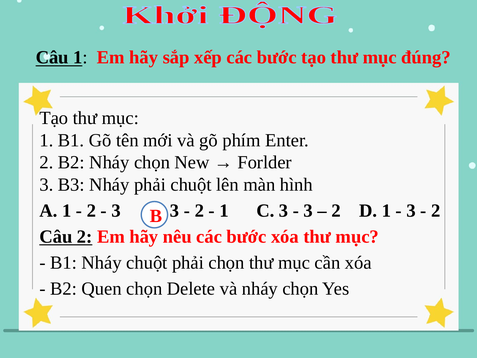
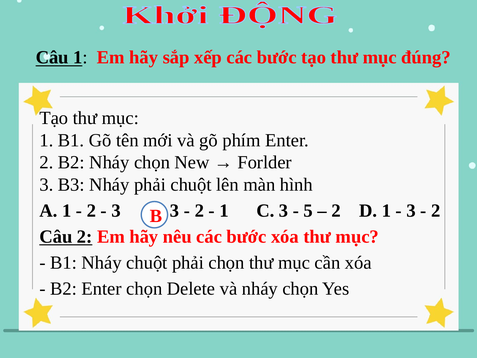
3 at (308, 211): 3 -> 5
B2 Quen: Quen -> Enter
